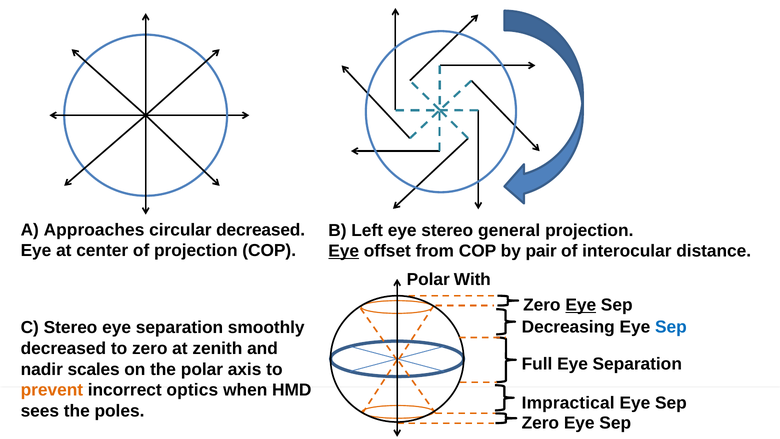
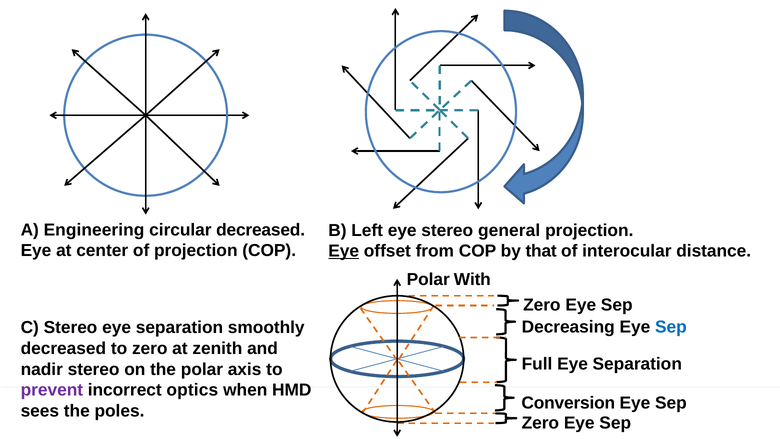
Approaches: Approaches -> Engineering
pair: pair -> that
Eye at (581, 305) underline: present -> none
nadir scales: scales -> stereo
prevent colour: orange -> purple
Impractical: Impractical -> Conversion
